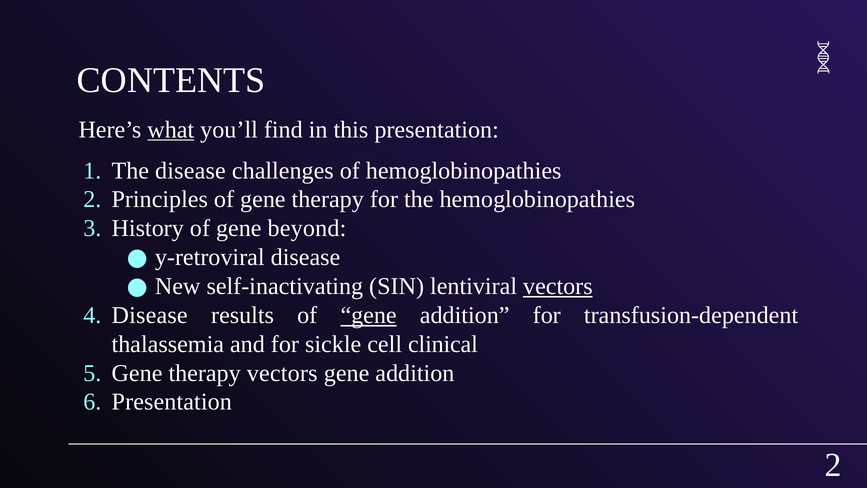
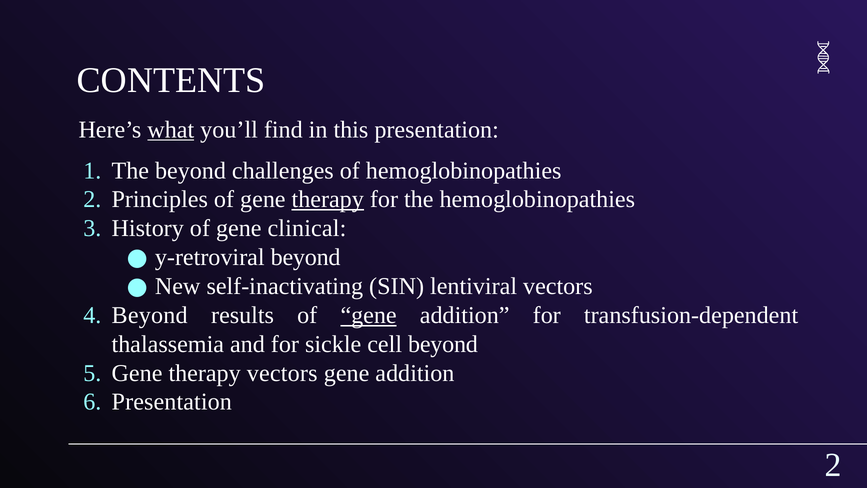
The disease: disease -> beyond
therapy at (328, 199) underline: none -> present
beyond: beyond -> clinical
y-retroviral disease: disease -> beyond
vectors at (558, 286) underline: present -> none
Disease at (150, 315): Disease -> Beyond
cell clinical: clinical -> beyond
